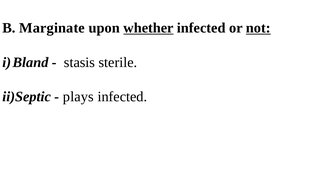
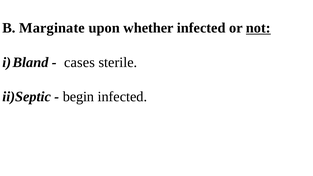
whether underline: present -> none
stasis: stasis -> cases
plays: plays -> begin
